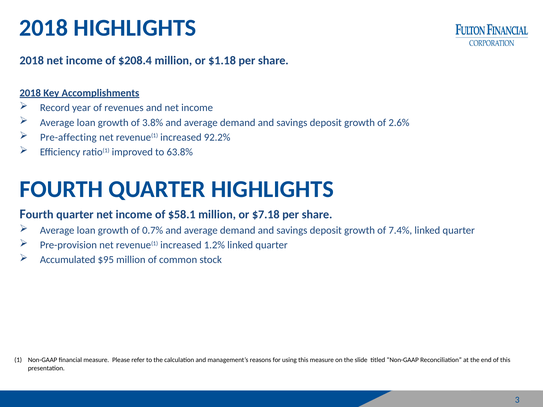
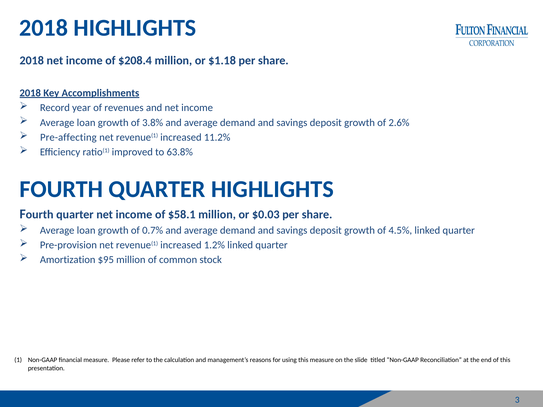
92.2%: 92.2% -> 11.2%
$7.18: $7.18 -> $0.03
7.4%: 7.4% -> 4.5%
Accumulated: Accumulated -> Amortization
